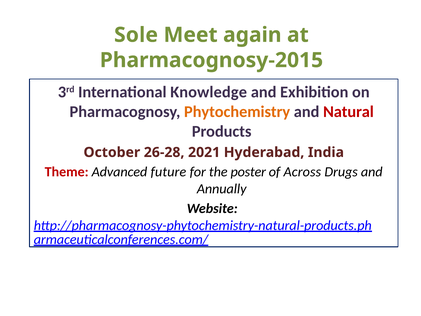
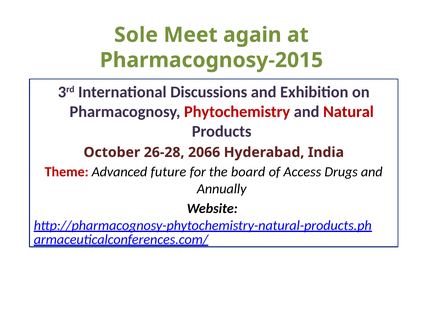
Knowledge: Knowledge -> Discussions
Phytochemistry colour: orange -> red
2021: 2021 -> 2066
poster: poster -> board
Across: Across -> Access
